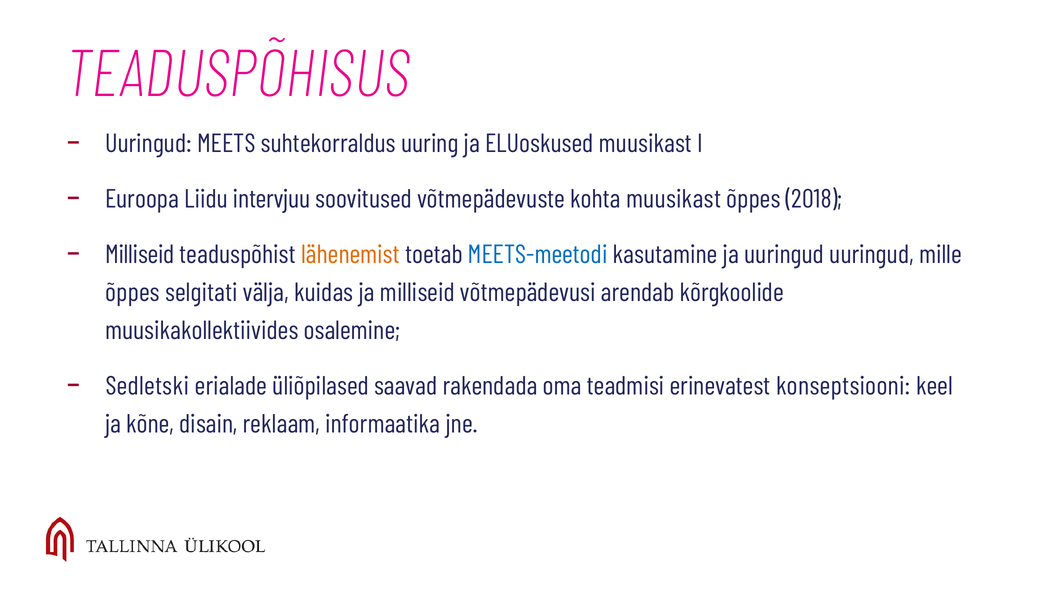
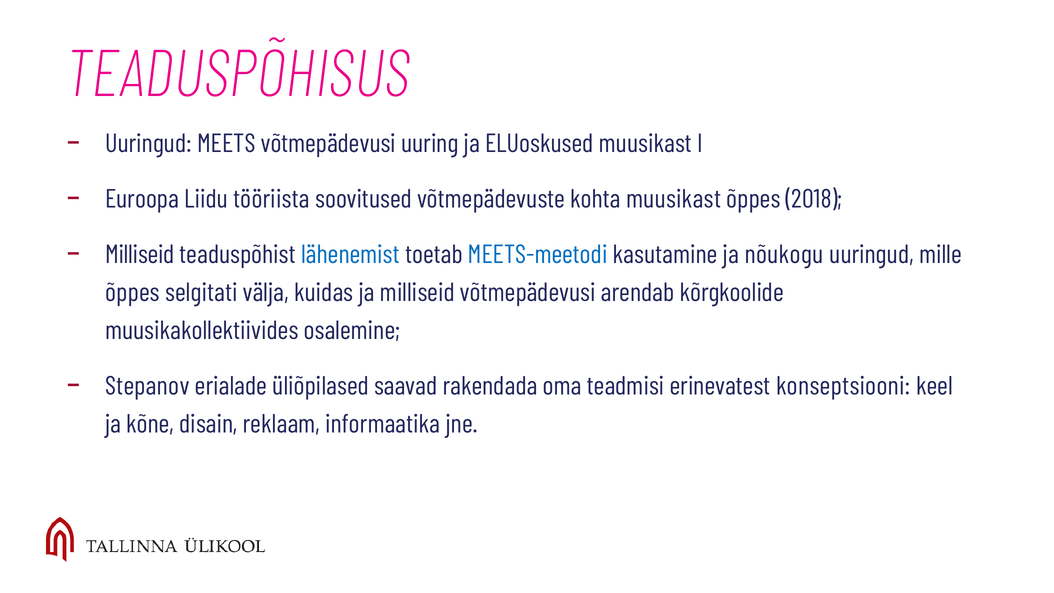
MEETS suhtekorraldus: suhtekorraldus -> võtmepädevusi
intervjuu: intervjuu -> tööriista
lähenemist colour: orange -> blue
ja uuringud: uuringud -> nõukogu
Sedletski: Sedletski -> Stepanov
